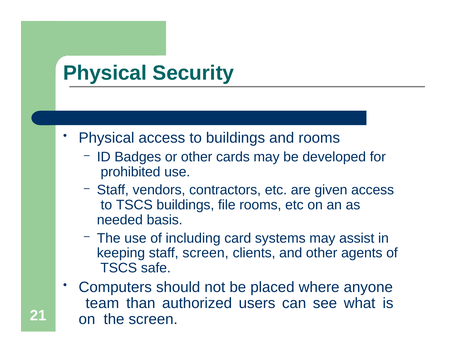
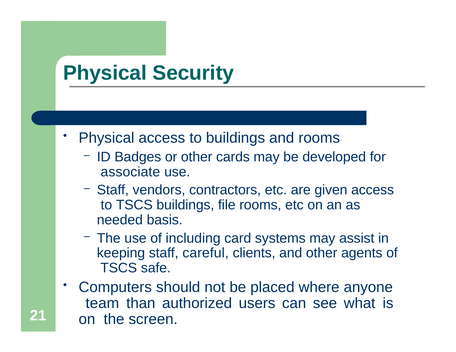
prohibited: prohibited -> associate
staff screen: screen -> careful
